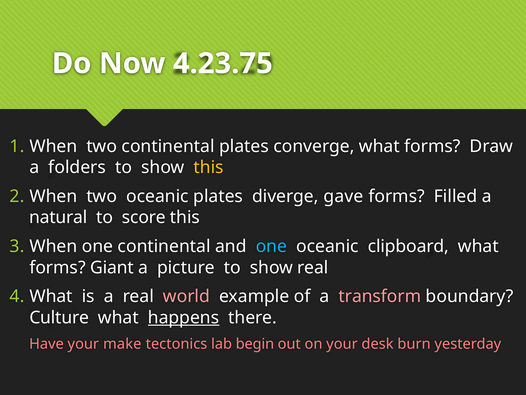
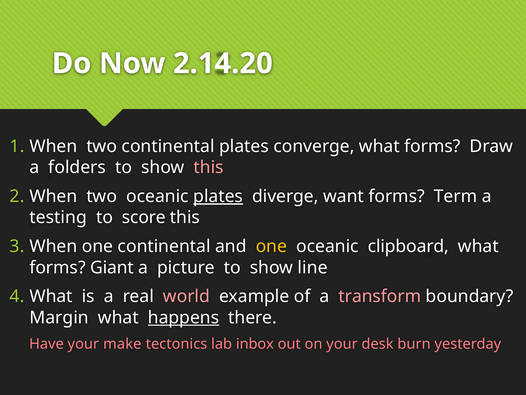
4.23.75: 4.23.75 -> 2.14.20
this at (209, 167) colour: yellow -> pink
plates at (218, 196) underline: none -> present
gave: gave -> want
Filled: Filled -> Term
natural: natural -> testing
one at (271, 246) colour: light blue -> yellow
show real: real -> line
Culture: Culture -> Margin
begin: begin -> inbox
